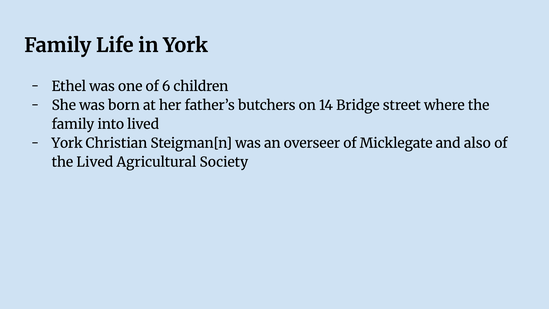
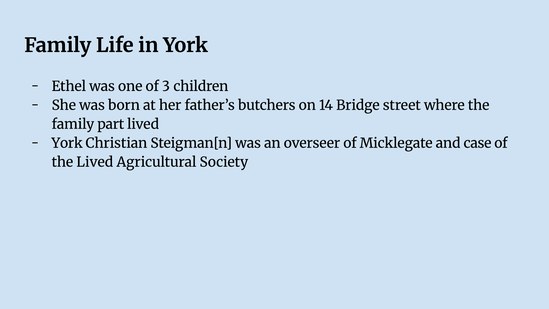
6: 6 -> 3
into: into -> part
also: also -> case
